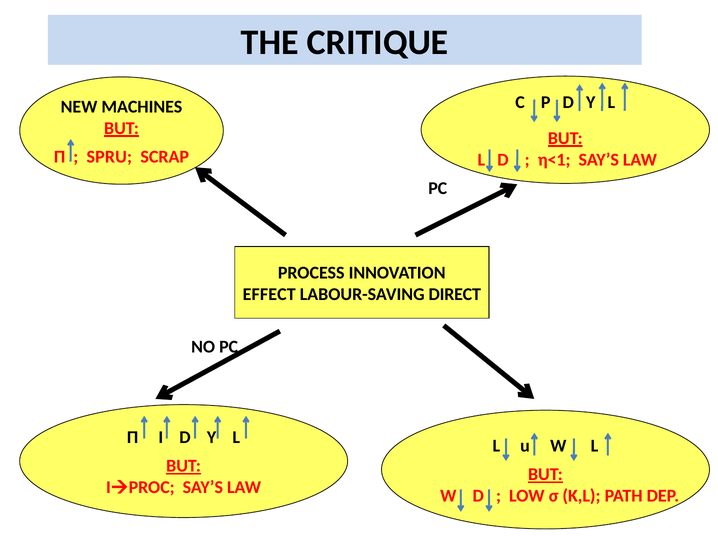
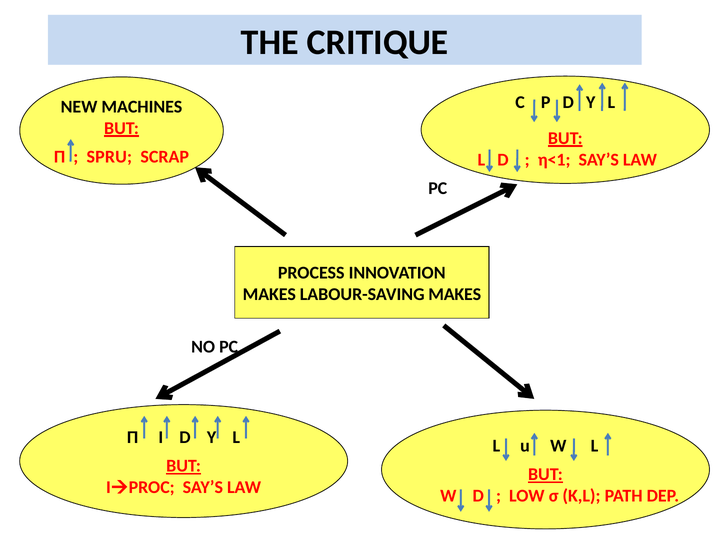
EFFECT at (269, 295): EFFECT -> MAKES
LABOUR-SAVING DIRECT: DIRECT -> MAKES
